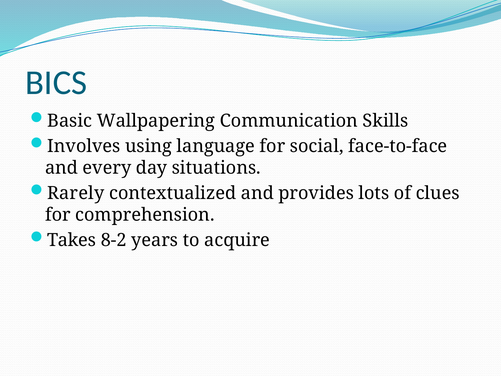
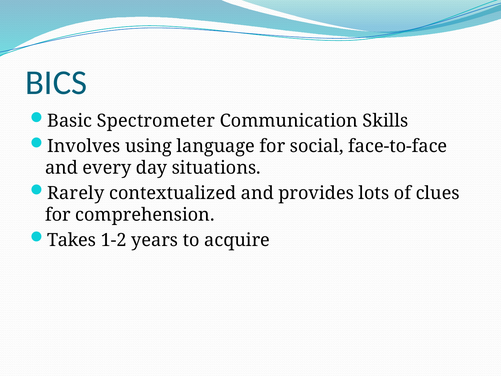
Wallpapering: Wallpapering -> Spectrometer
8-2: 8-2 -> 1-2
